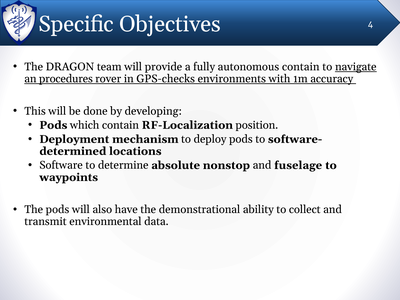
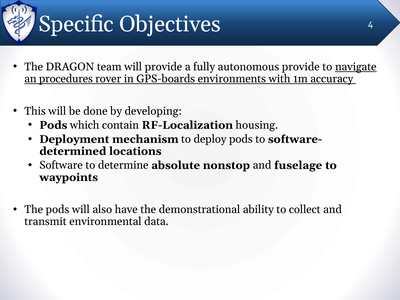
autonomous contain: contain -> provide
GPS-checks: GPS-checks -> GPS-boards
position: position -> housing
